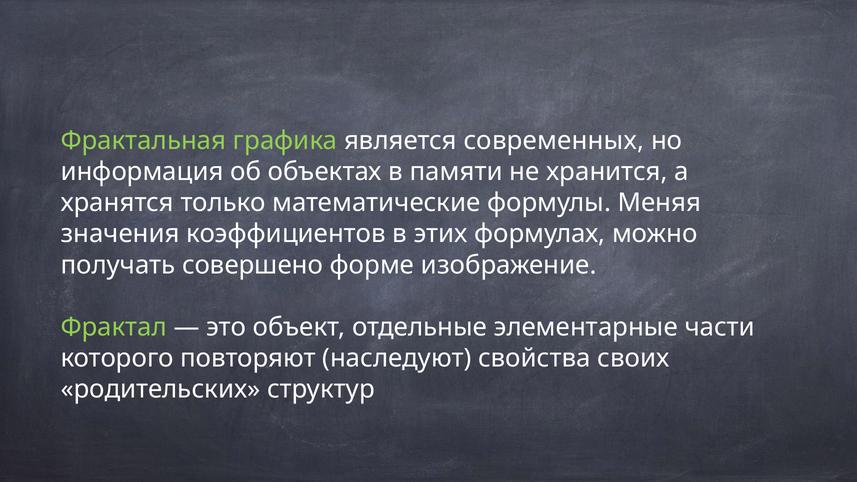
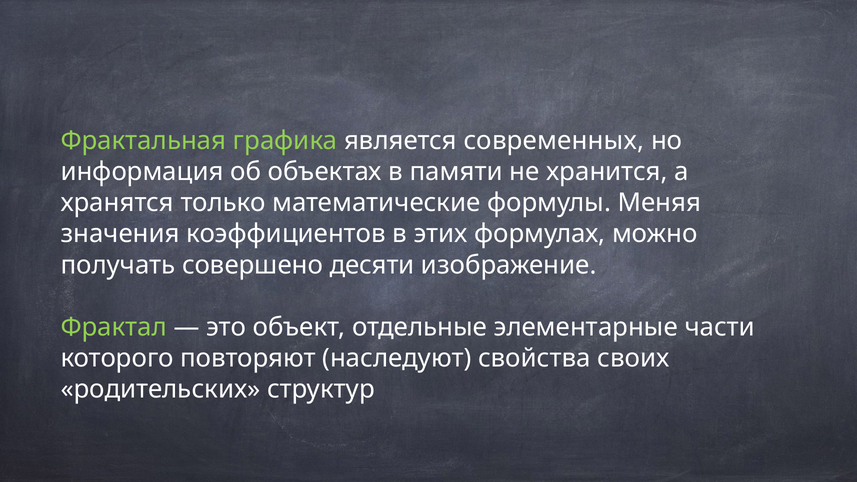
форме: форме -> десяти
